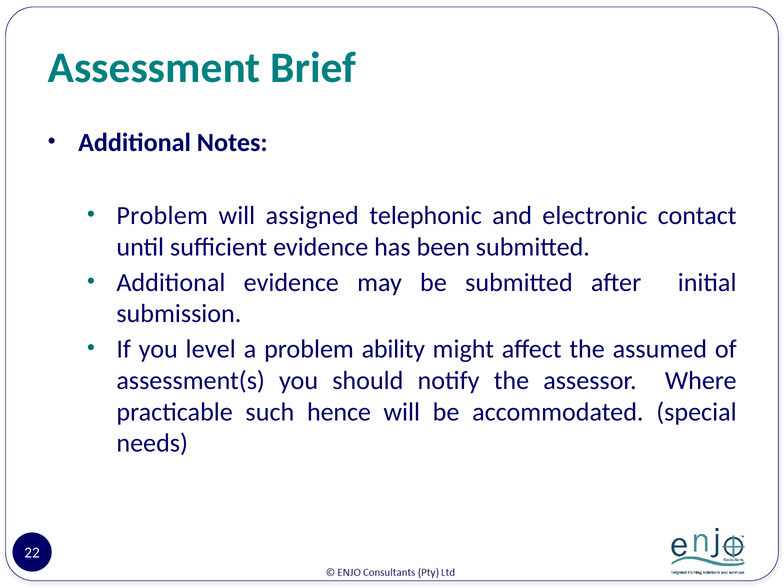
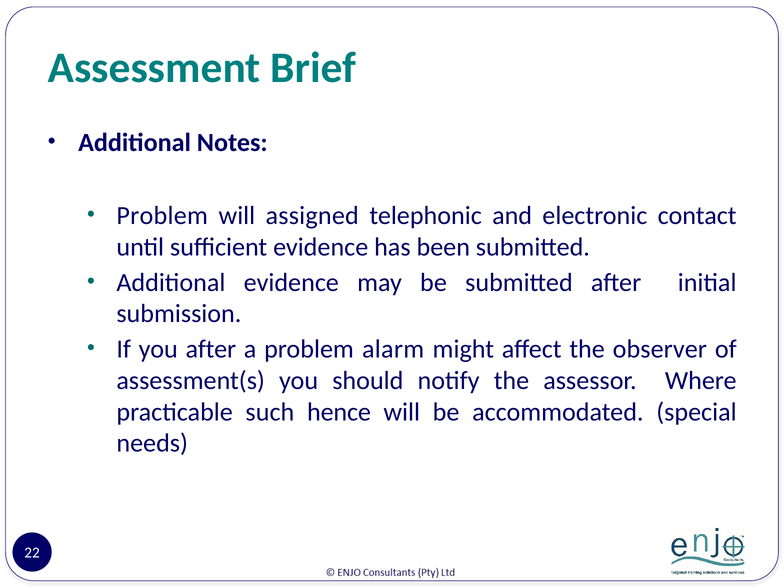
you level: level -> after
ability: ability -> alarm
assumed: assumed -> observer
